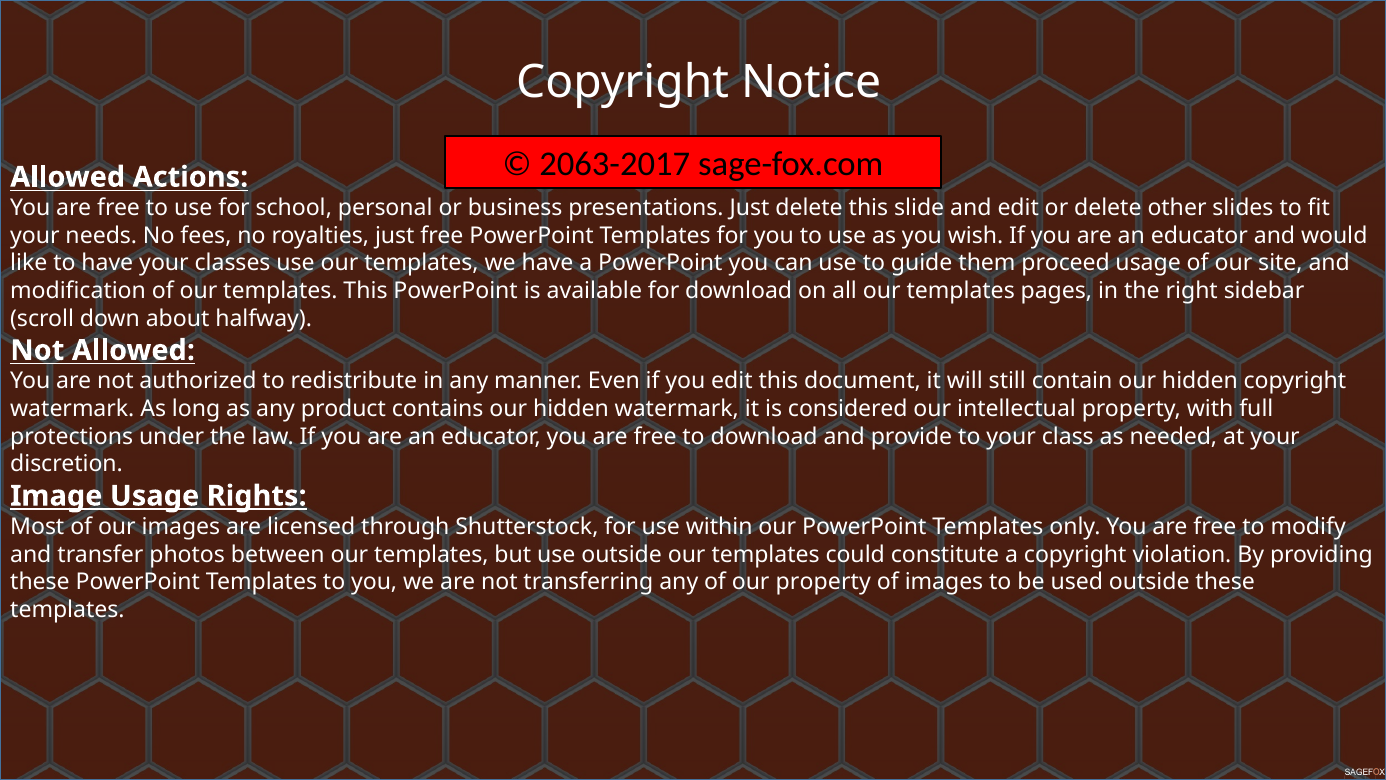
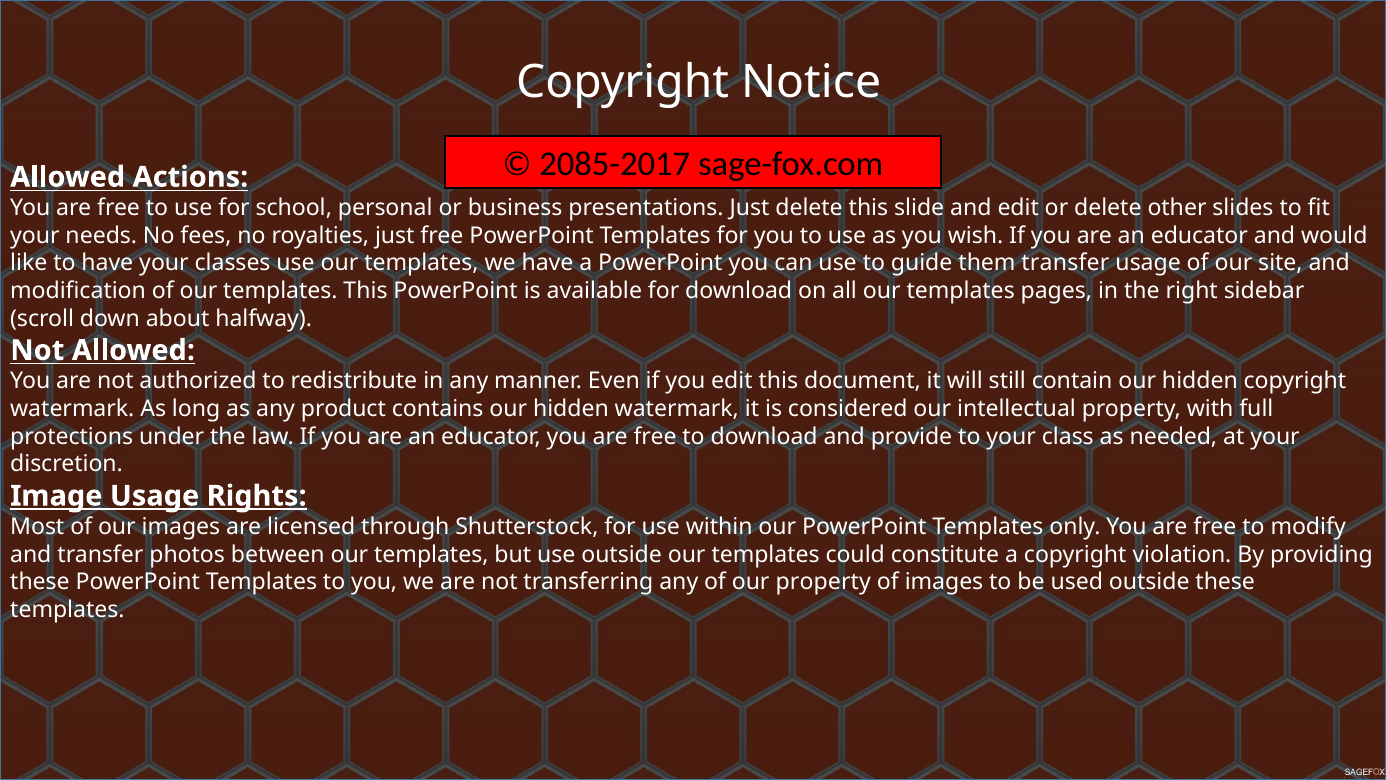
2063-2017: 2063-2017 -> 2085-2017
them proceed: proceed -> transfer
